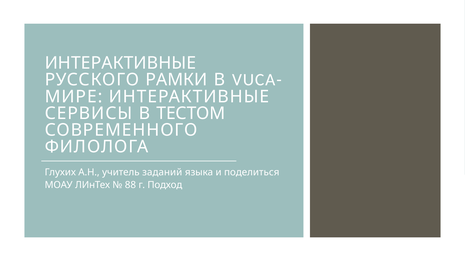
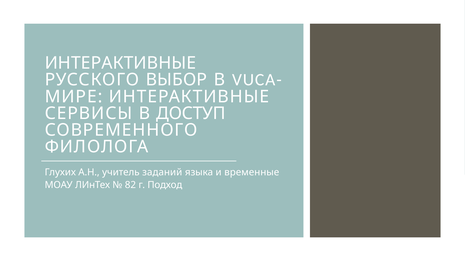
РАМКИ: РАМКИ -> ВЫБОР
ТЕСТОМ: ТЕСТОМ -> ДОСТУП
поделиться: поделиться -> временные
88: 88 -> 82
